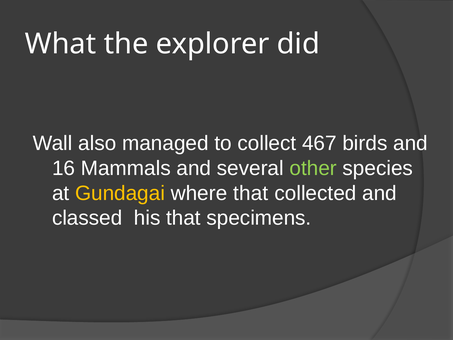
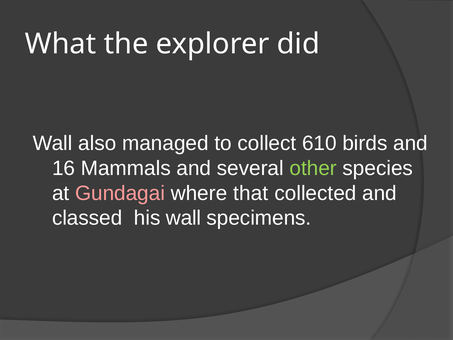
467: 467 -> 610
Gundagai colour: yellow -> pink
his that: that -> wall
